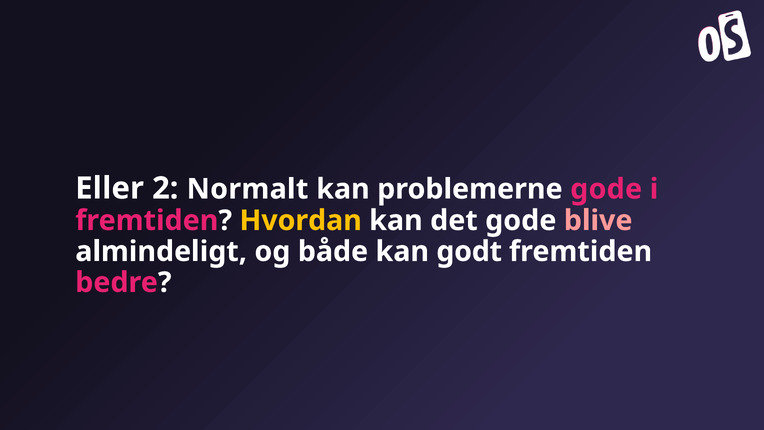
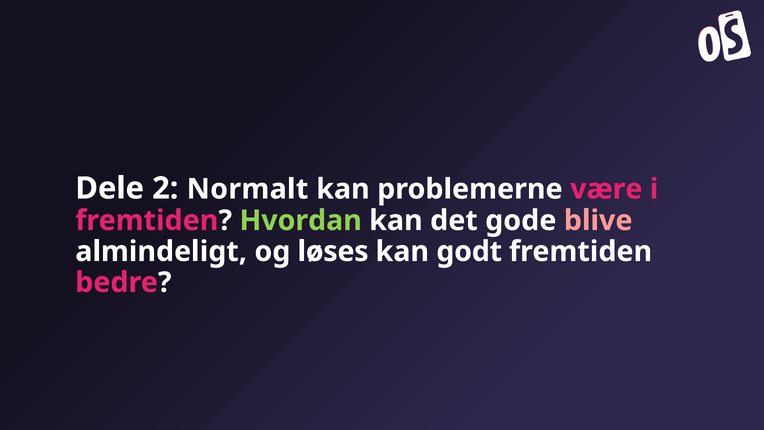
Eller: Eller -> Dele
problemerne gode: gode -> være
Hvordan colour: yellow -> light green
både: både -> løses
